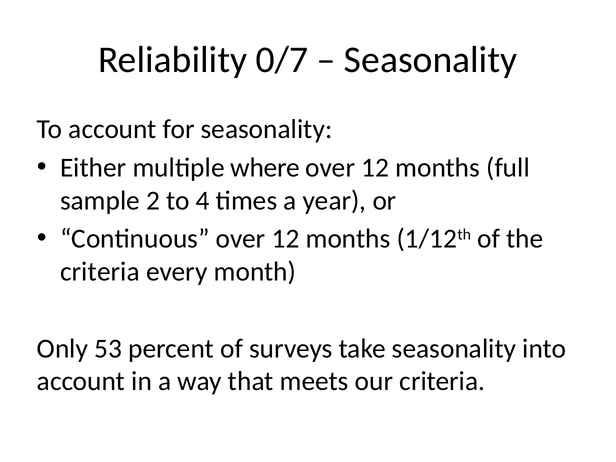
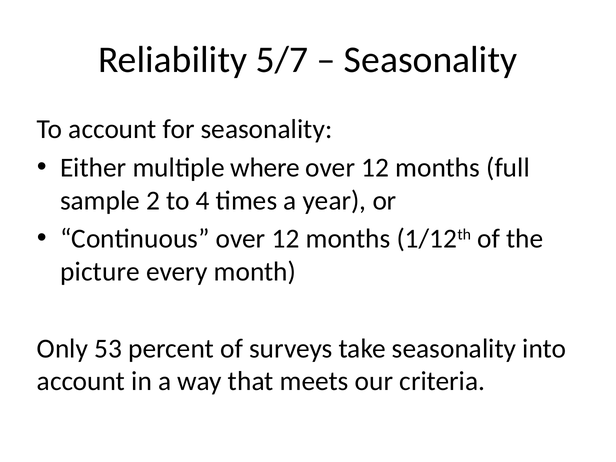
0/7: 0/7 -> 5/7
criteria at (100, 272): criteria -> picture
